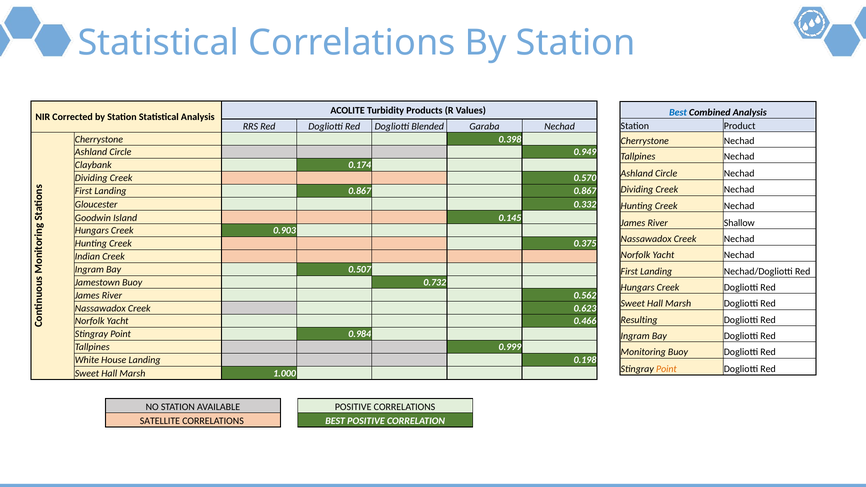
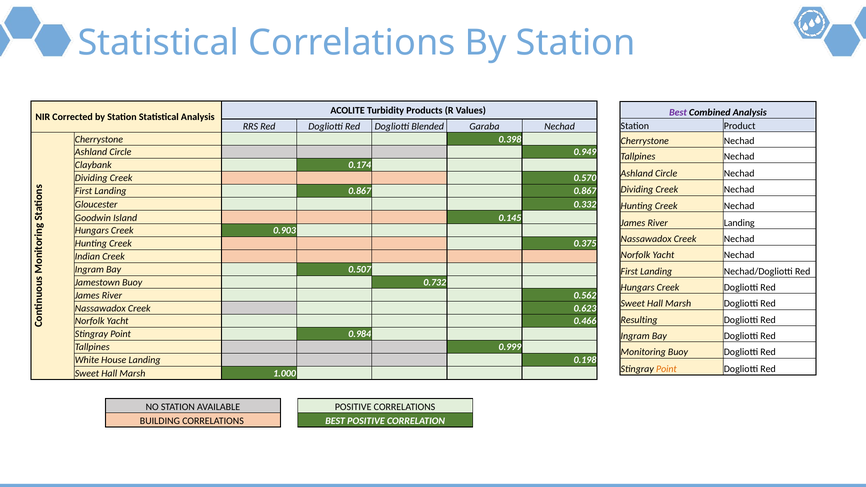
Best at (678, 112) colour: blue -> purple
River Shallow: Shallow -> Landing
SATELLITE: SATELLITE -> BUILDING
